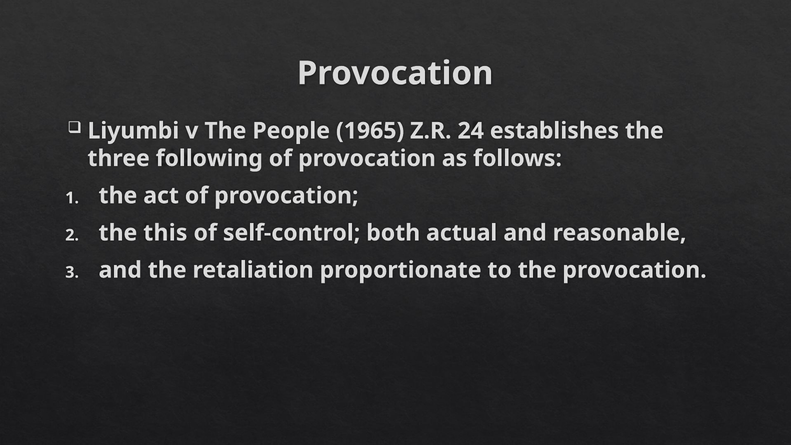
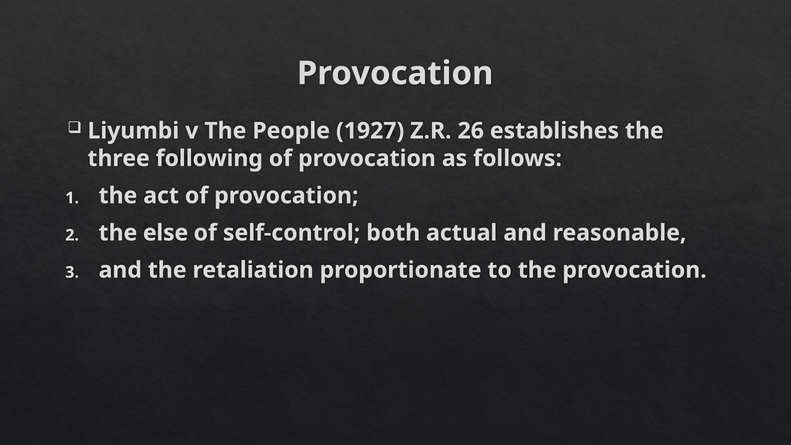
1965: 1965 -> 1927
24: 24 -> 26
this: this -> else
